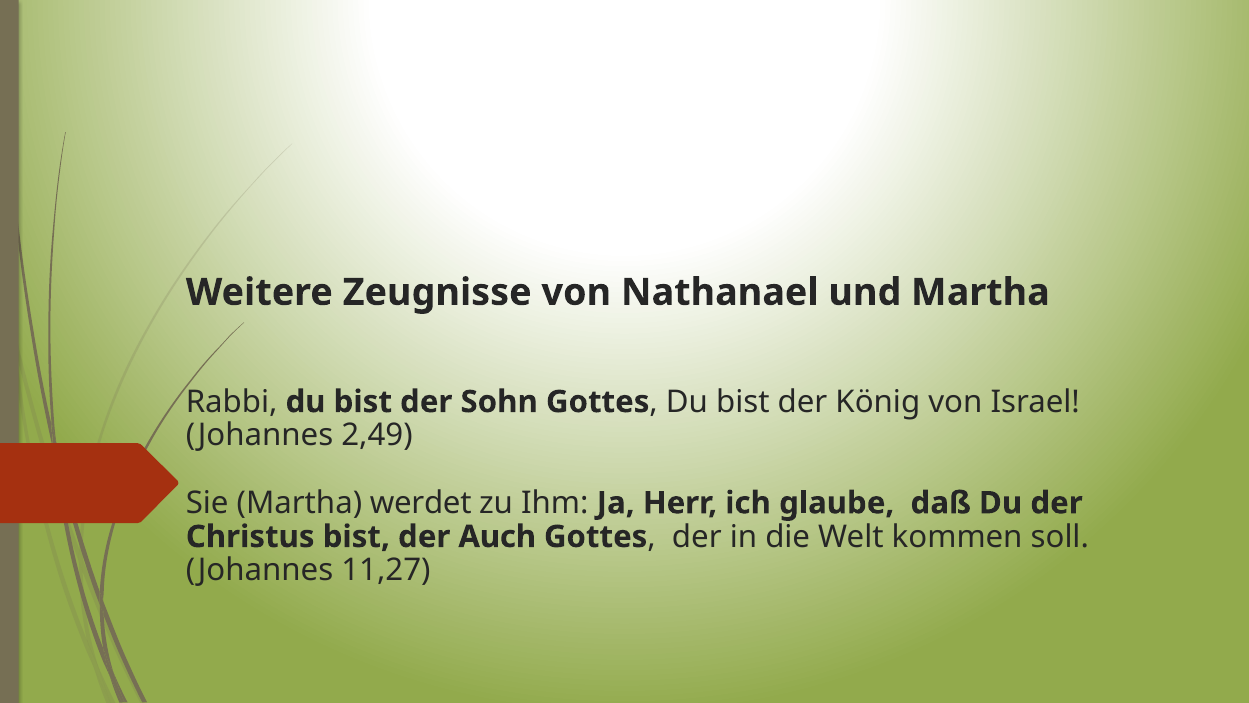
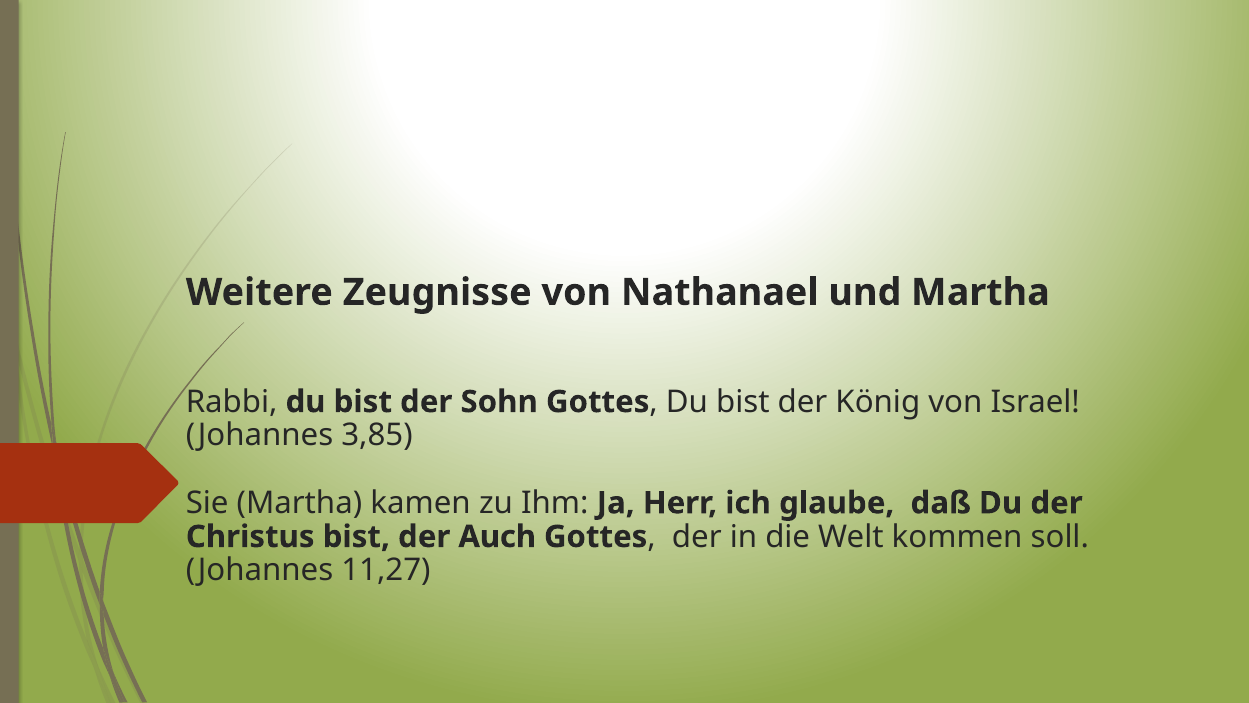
2,49: 2,49 -> 3,85
werdet: werdet -> kamen
